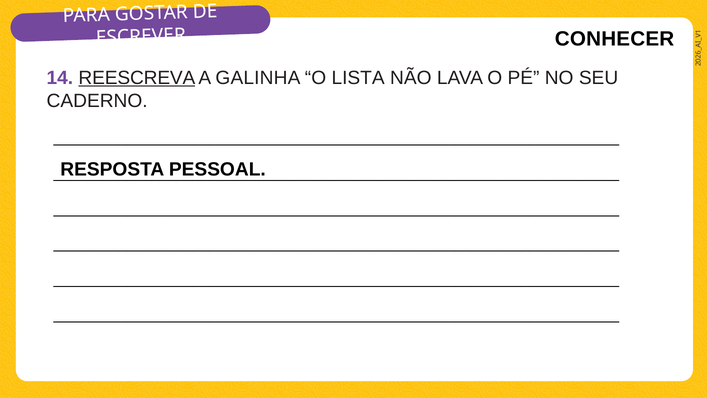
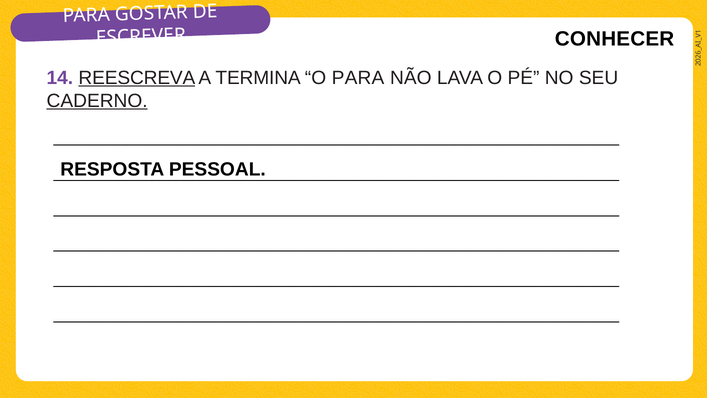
GALINHA: GALINHA -> TERMINA
O LISTA: LISTA -> PARA
CADERNO underline: none -> present
